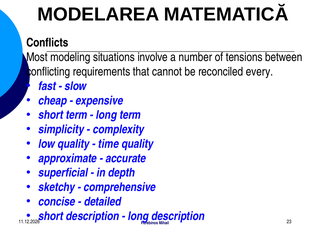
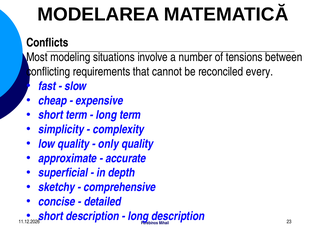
time: time -> only
